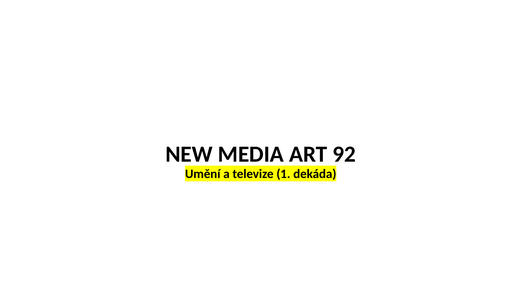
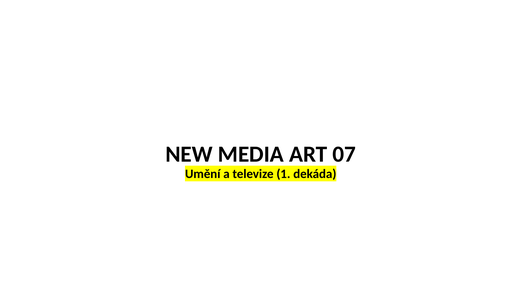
92: 92 -> 07
